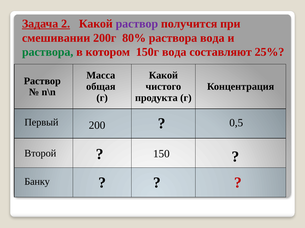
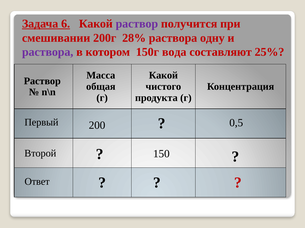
2: 2 -> 6
80%: 80% -> 28%
раствора вода: вода -> одну
раствора at (48, 52) colour: green -> purple
Банку: Банку -> Ответ
